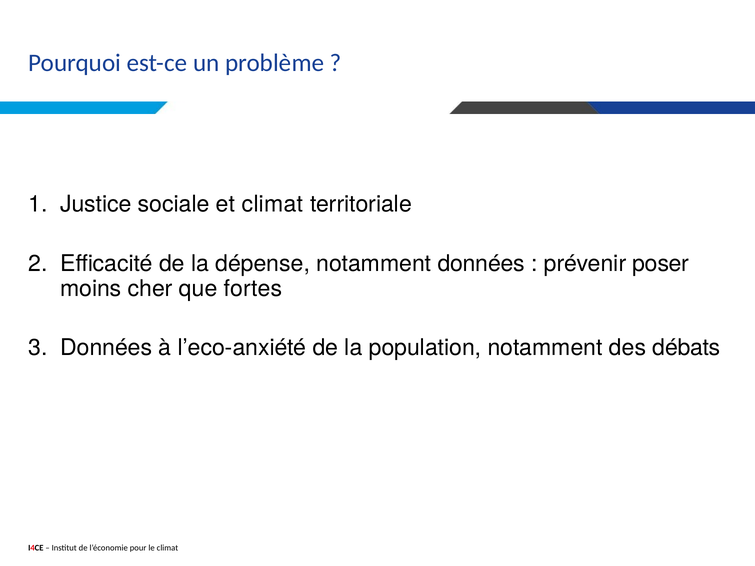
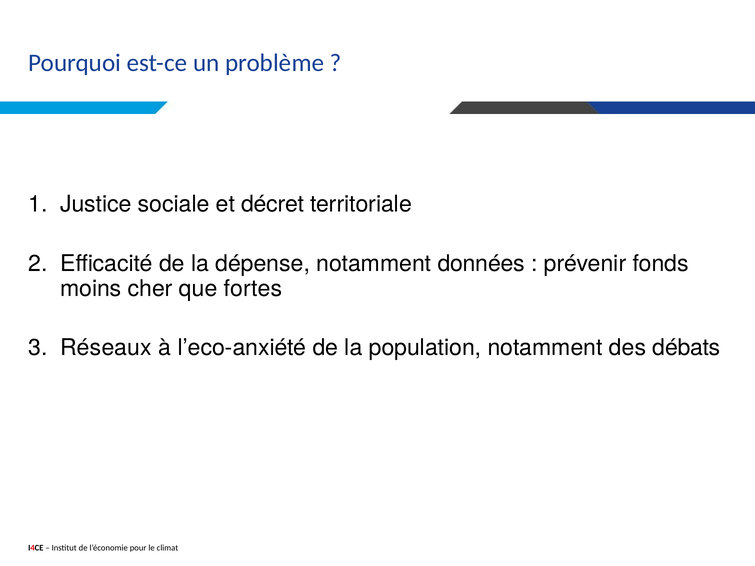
et climat: climat -> décret
poser: poser -> fonds
Données at (106, 348): Données -> Réseaux
